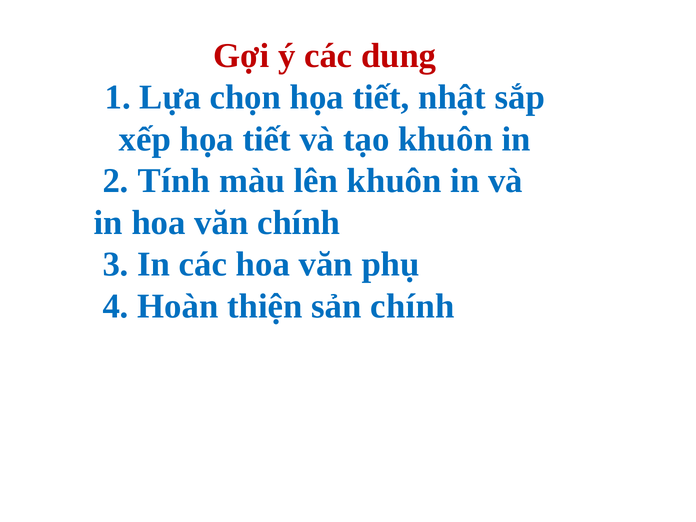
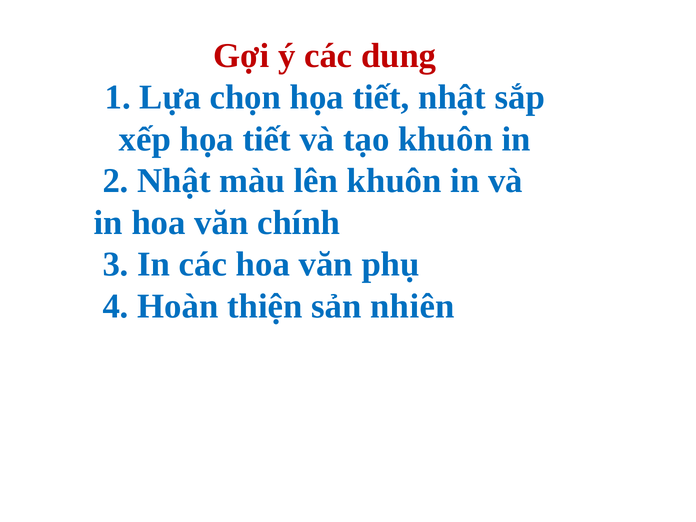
2 Tính: Tính -> Nhật
sản chính: chính -> nhiên
